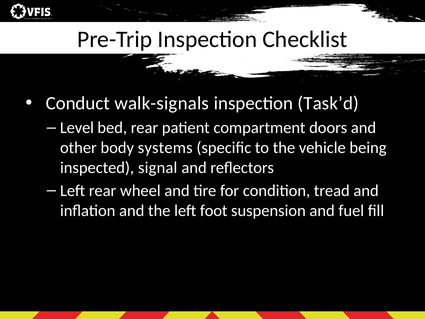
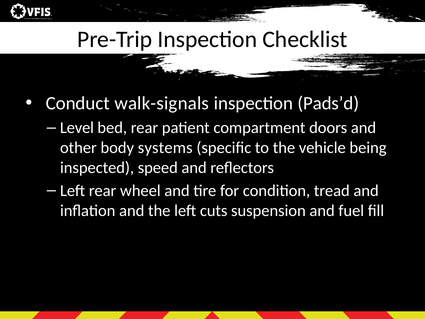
Task’d: Task’d -> Pads’d
signal: signal -> speed
foot: foot -> cuts
